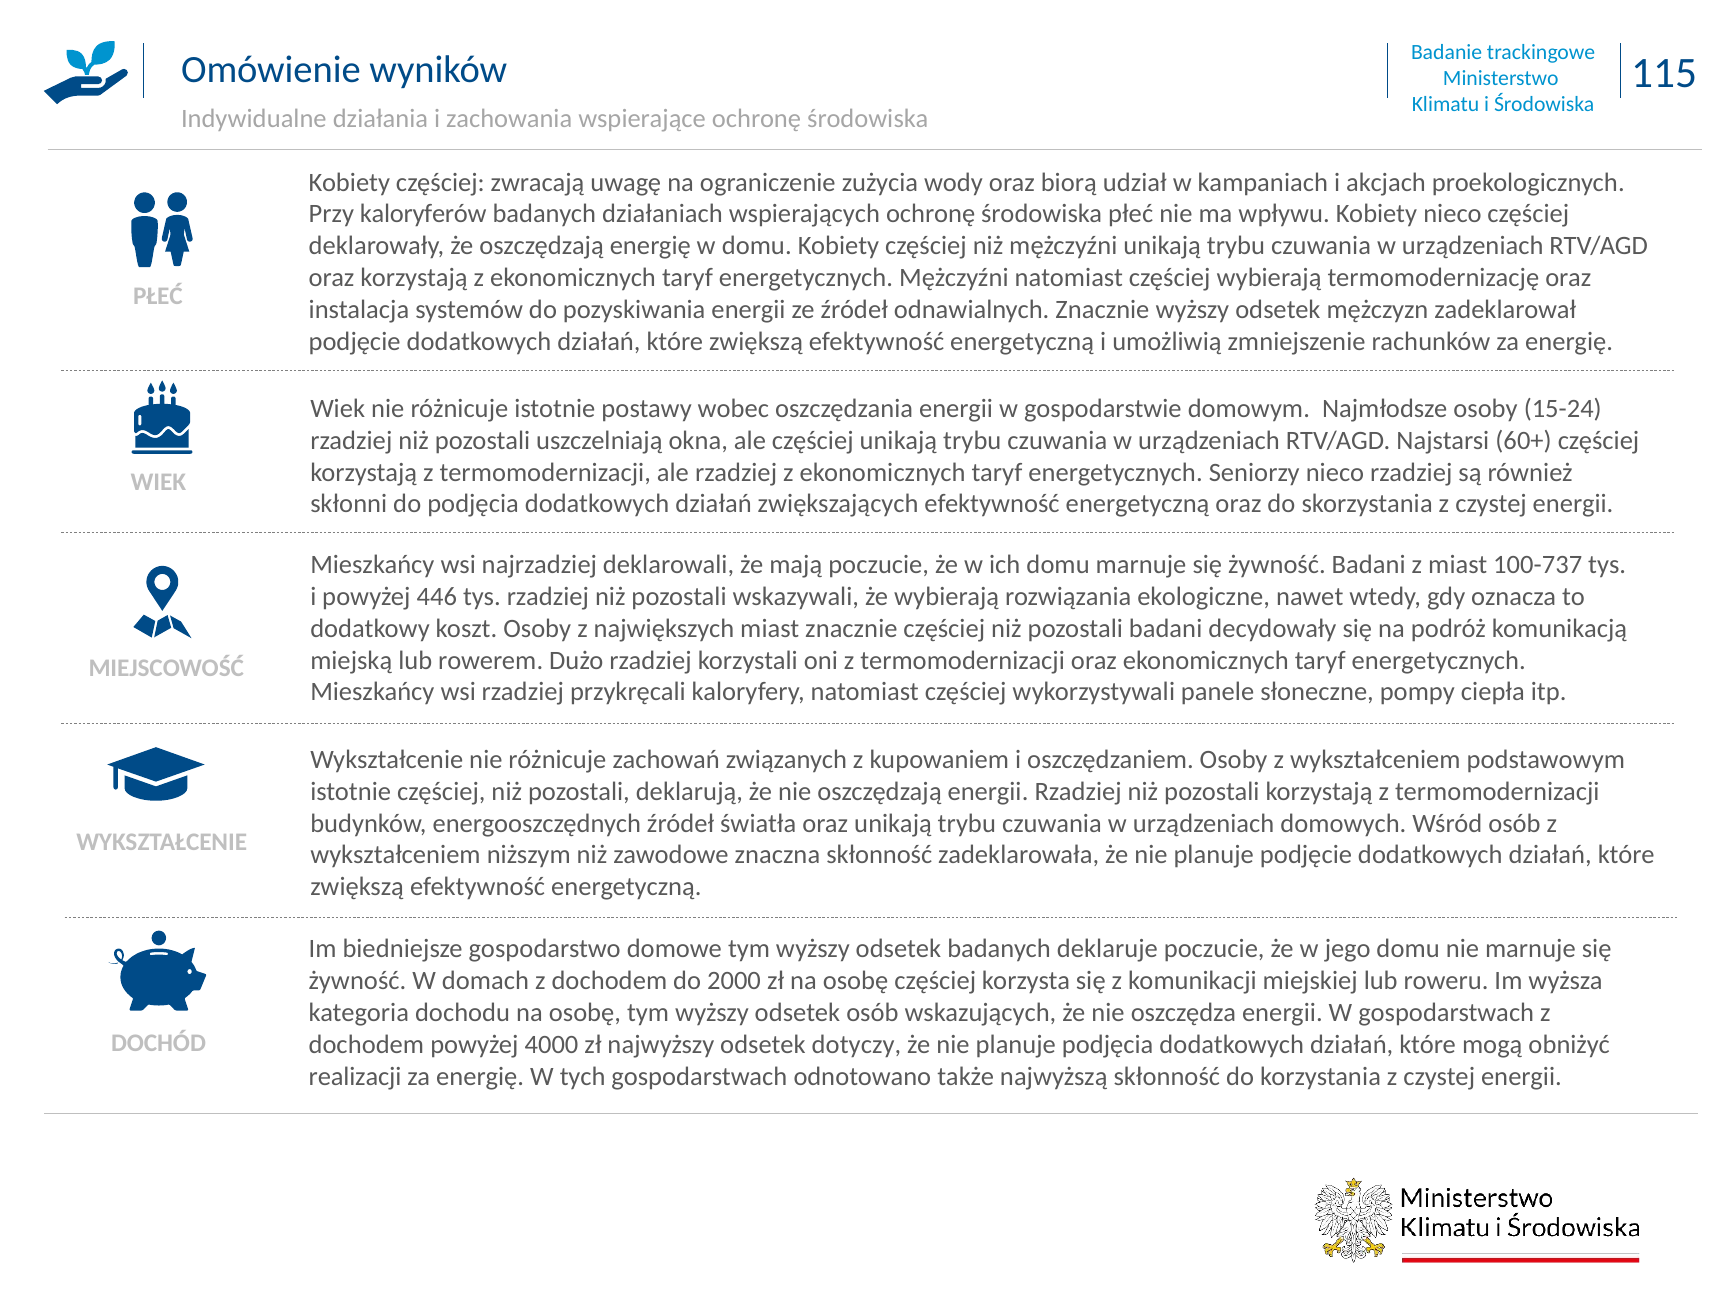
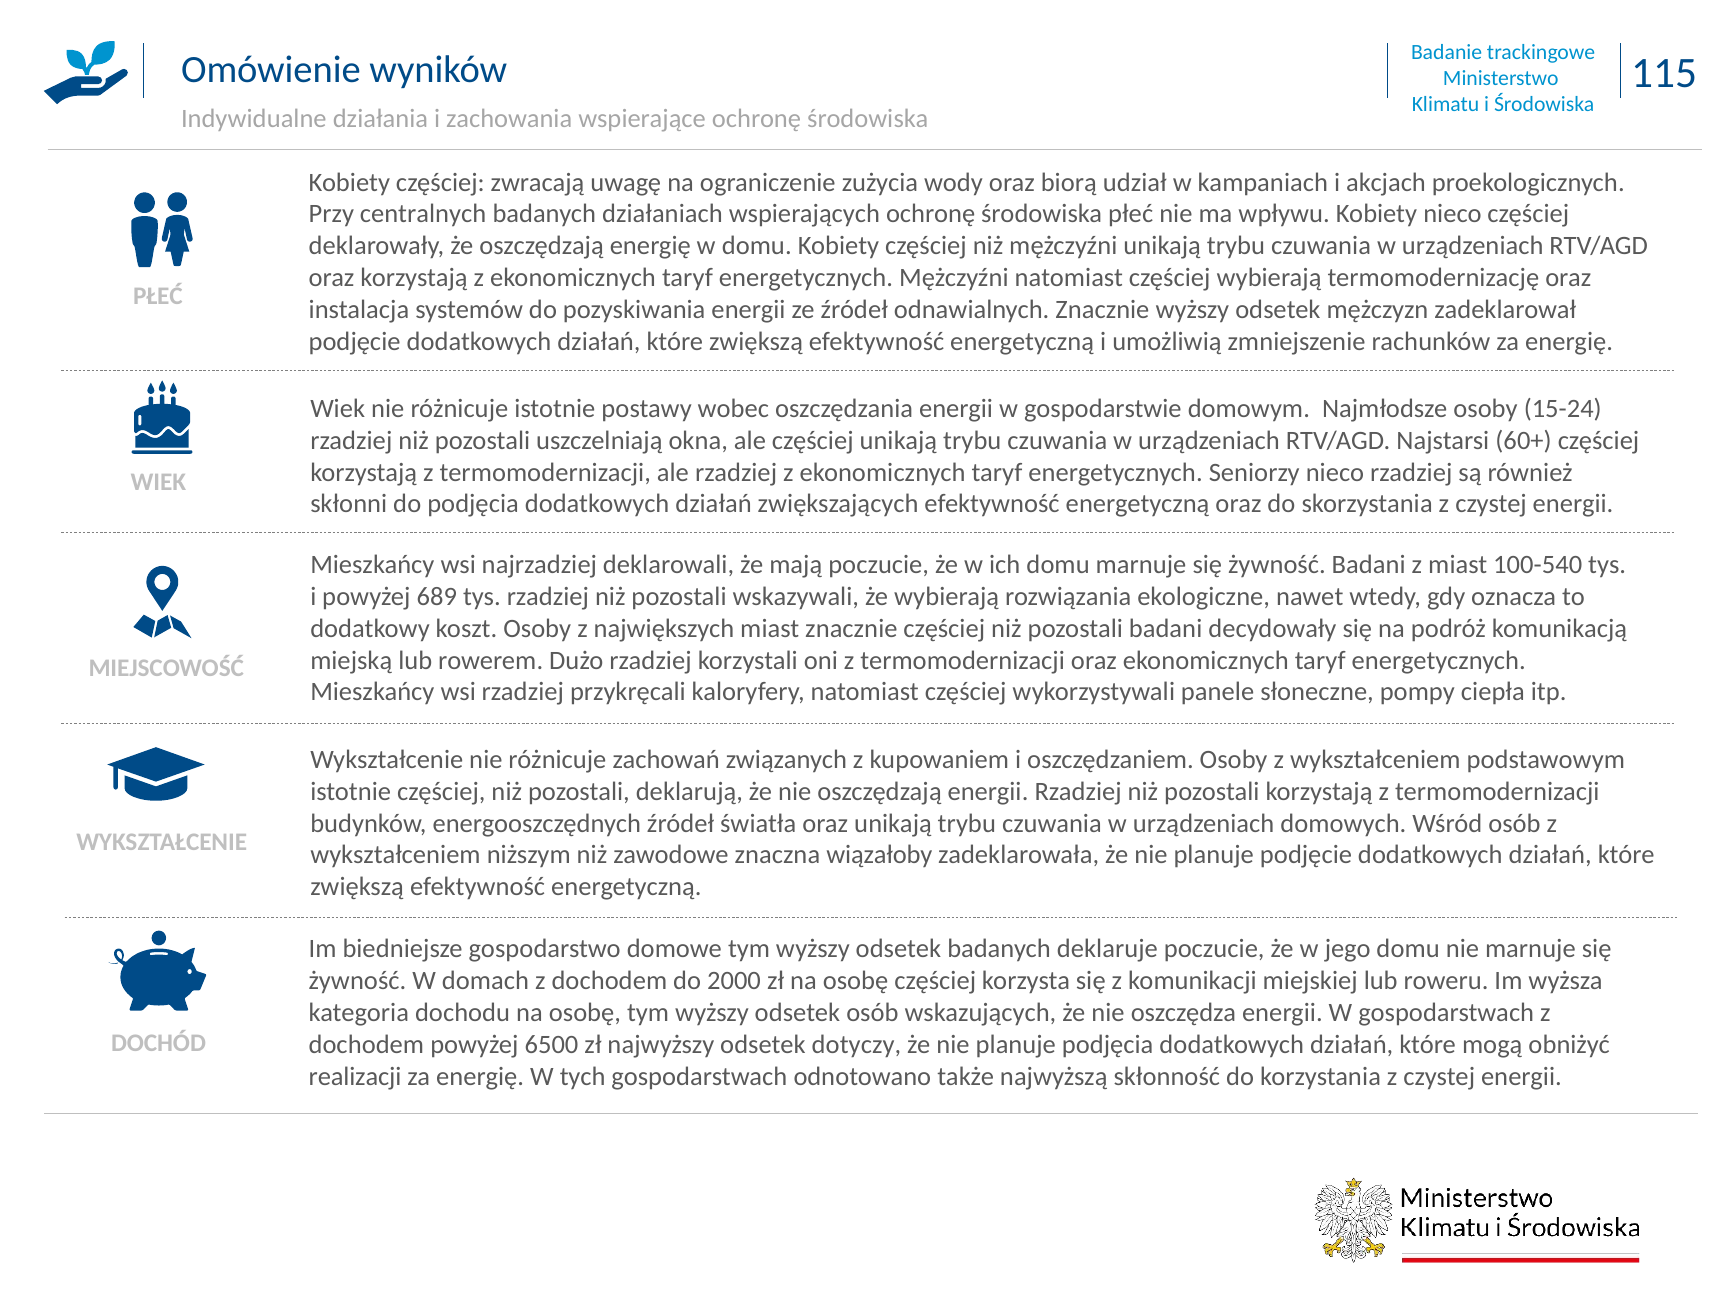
kaloryferów: kaloryferów -> centralnych
100-737: 100-737 -> 100-540
446: 446 -> 689
znaczna skłonność: skłonność -> wiązałoby
4000: 4000 -> 6500
